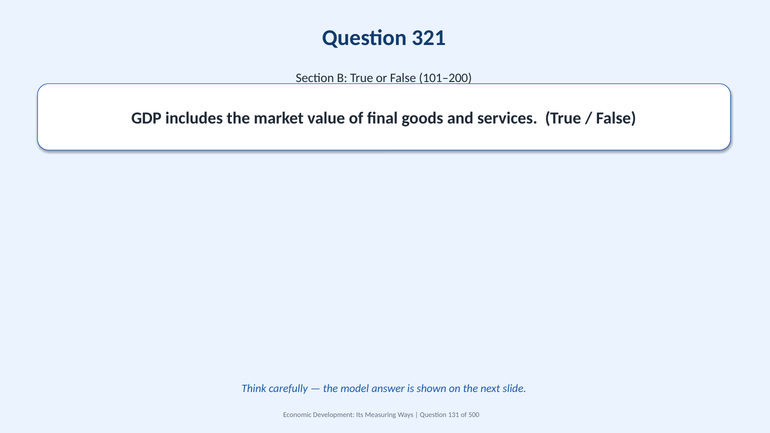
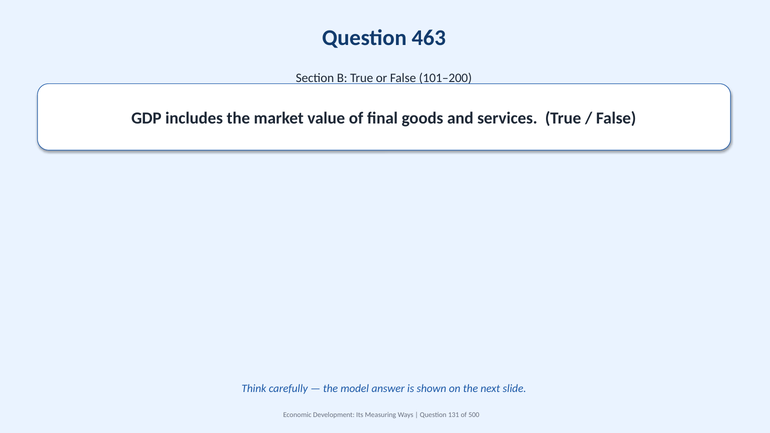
321: 321 -> 463
